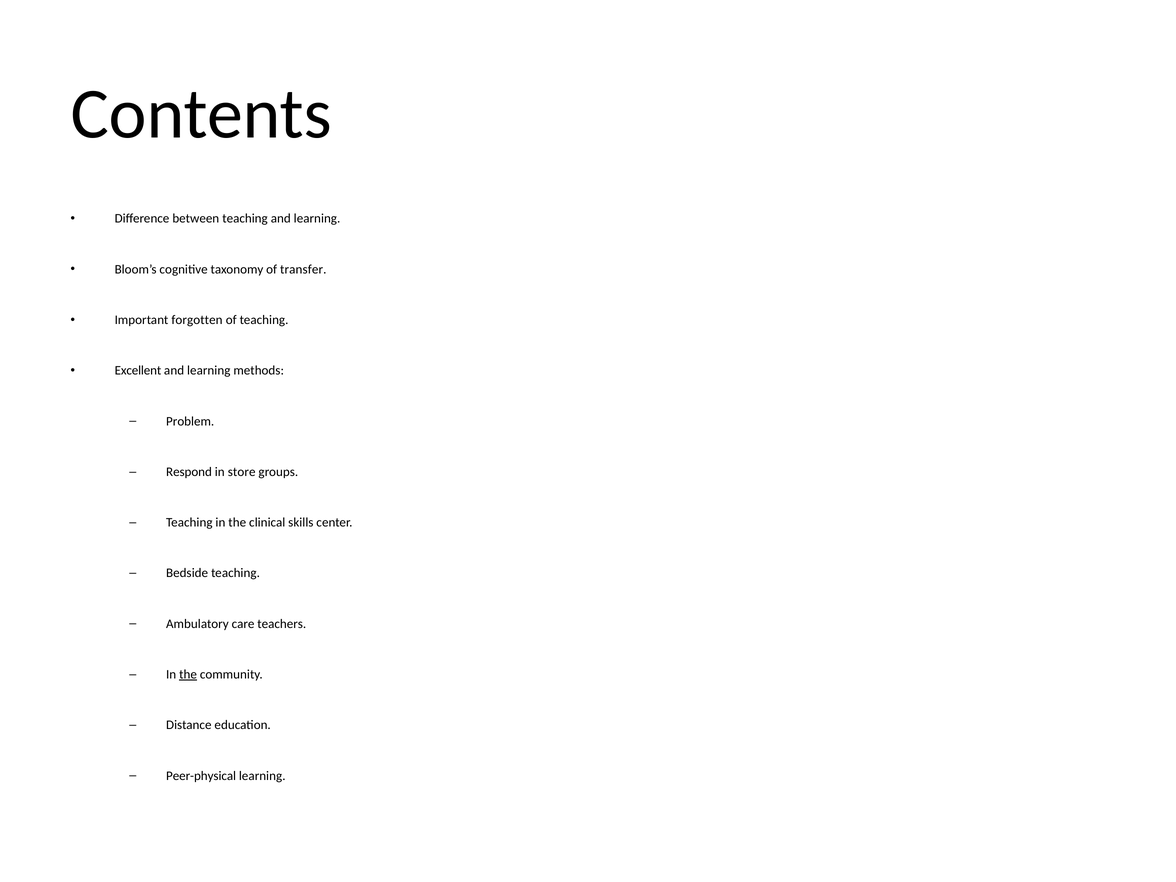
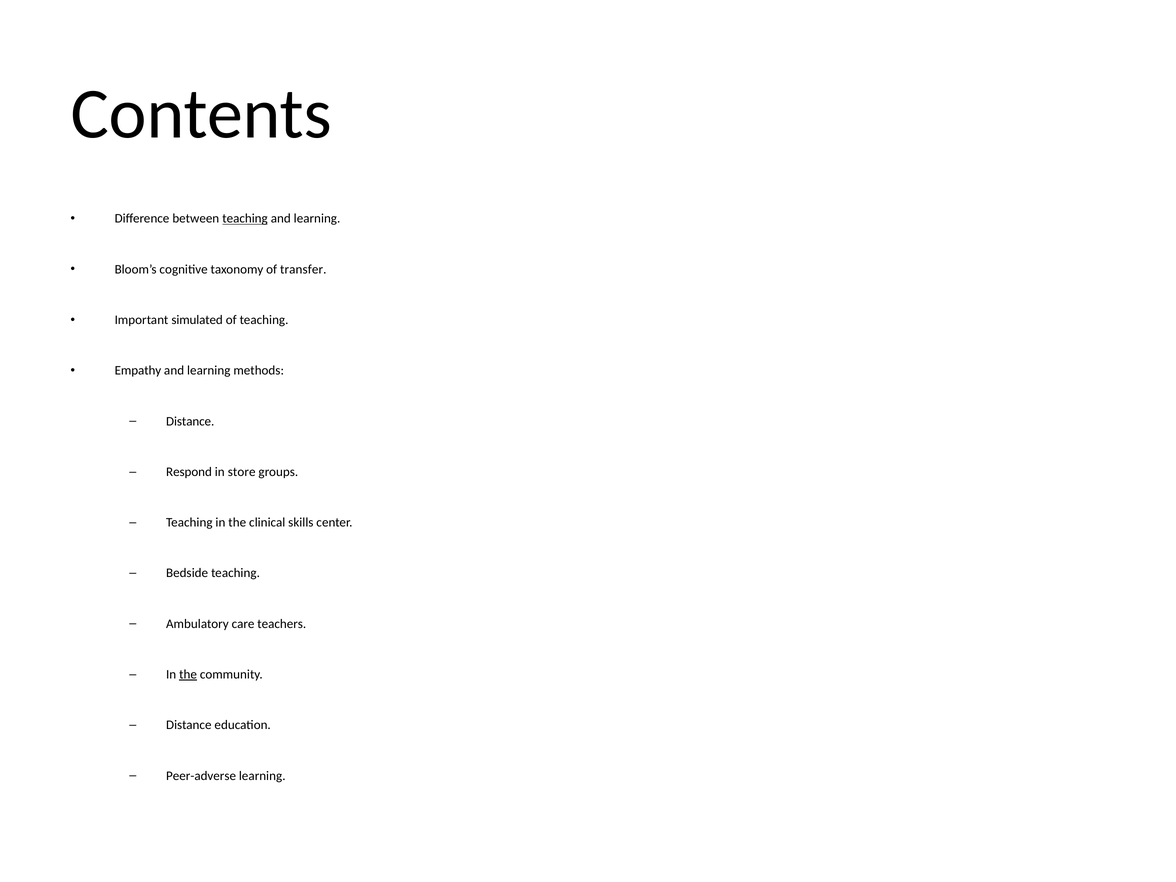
teaching at (245, 219) underline: none -> present
forgotten: forgotten -> simulated
Excellent: Excellent -> Empathy
Problem at (190, 421): Problem -> Distance
Peer-physical: Peer-physical -> Peer-adverse
